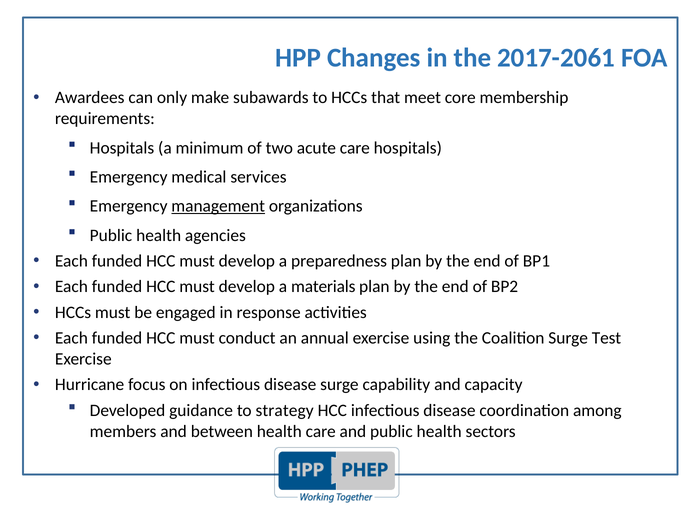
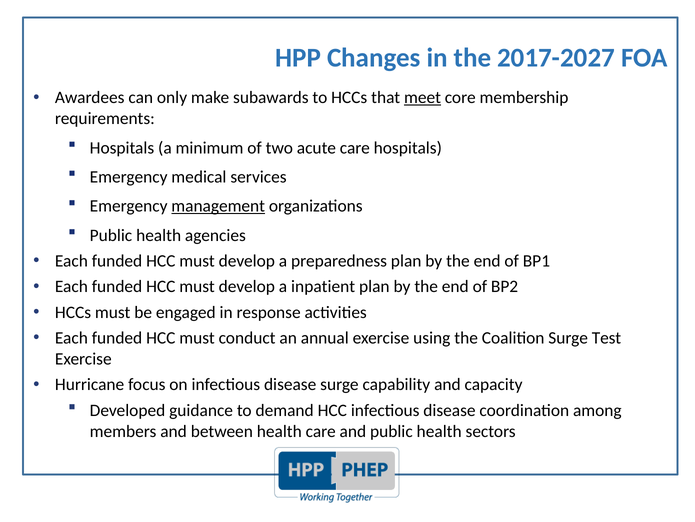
2017-2061: 2017-2061 -> 2017-2027
meet underline: none -> present
materials: materials -> inpatient
strategy: strategy -> demand
